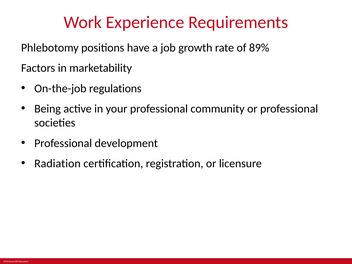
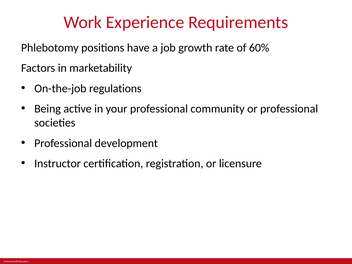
89%: 89% -> 60%
Radiation: Radiation -> Instructor
